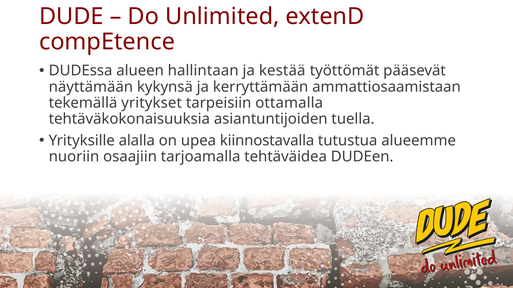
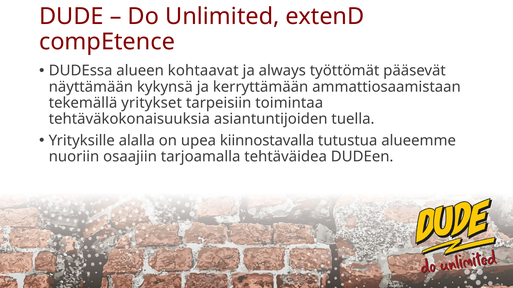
hallintaan: hallintaan -> kohtaavat
kestää: kestää -> always
ottamalla: ottamalla -> toimintaa
